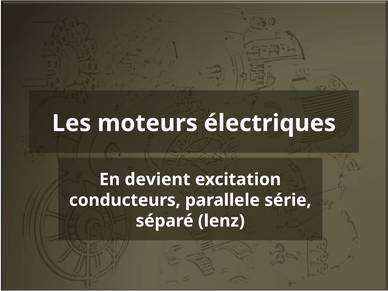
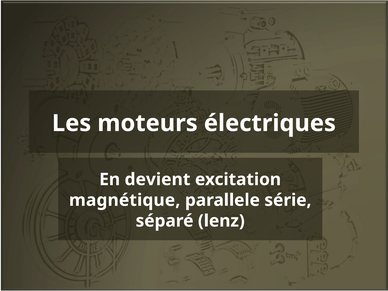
conducteurs: conducteurs -> magnétique
